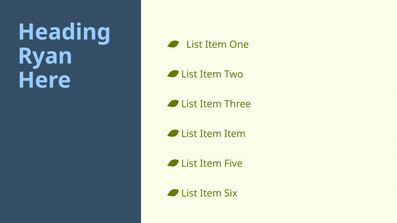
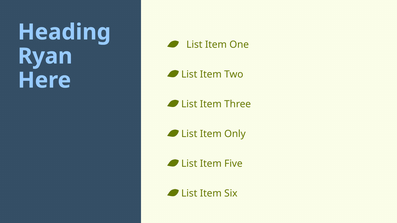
Item Item: Item -> Only
